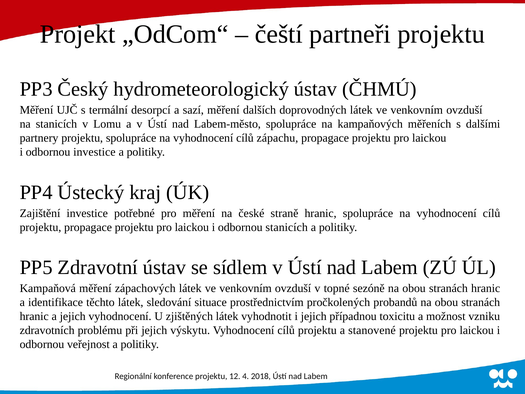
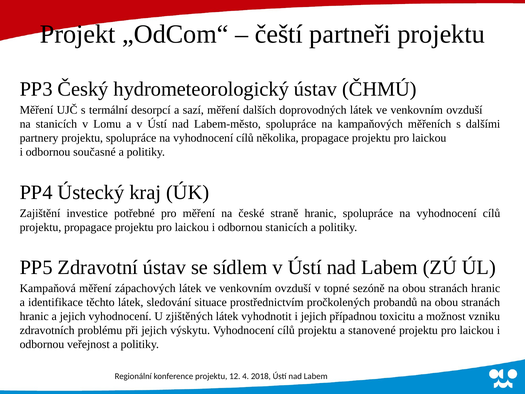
zápachu: zápachu -> několika
odbornou investice: investice -> současné
